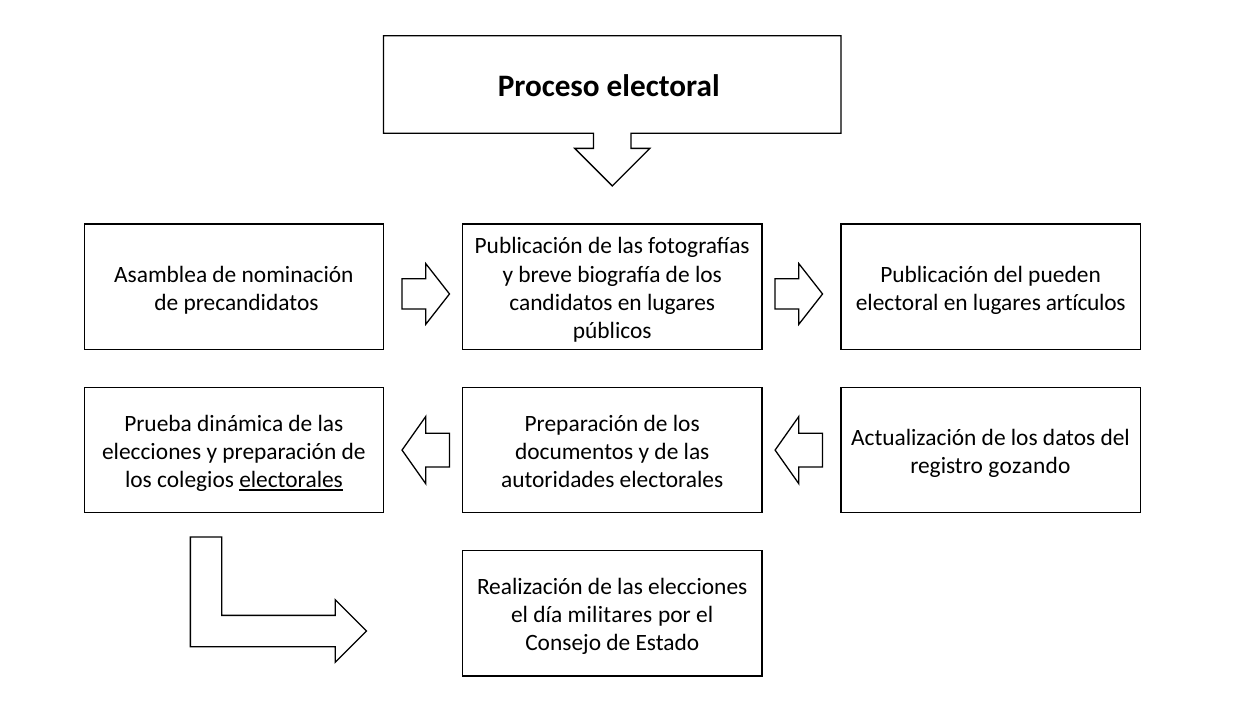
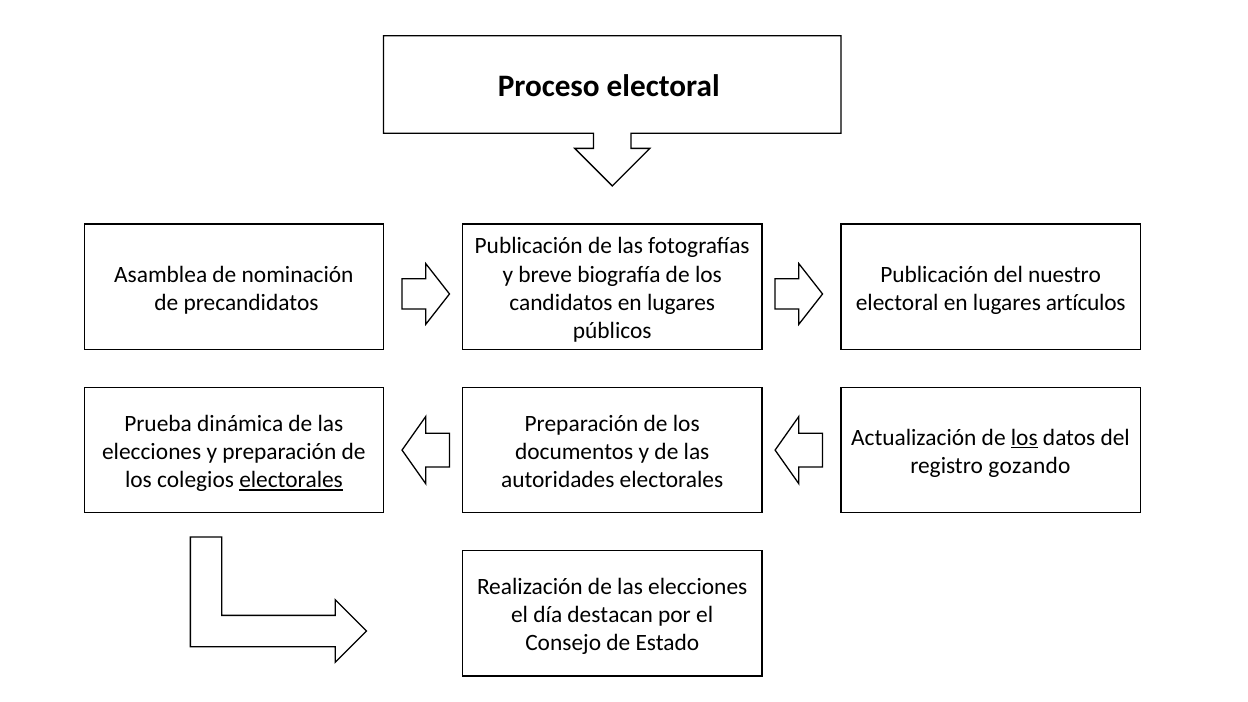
pueden: pueden -> nuestro
los at (1024, 438) underline: none -> present
militares: militares -> destacan
